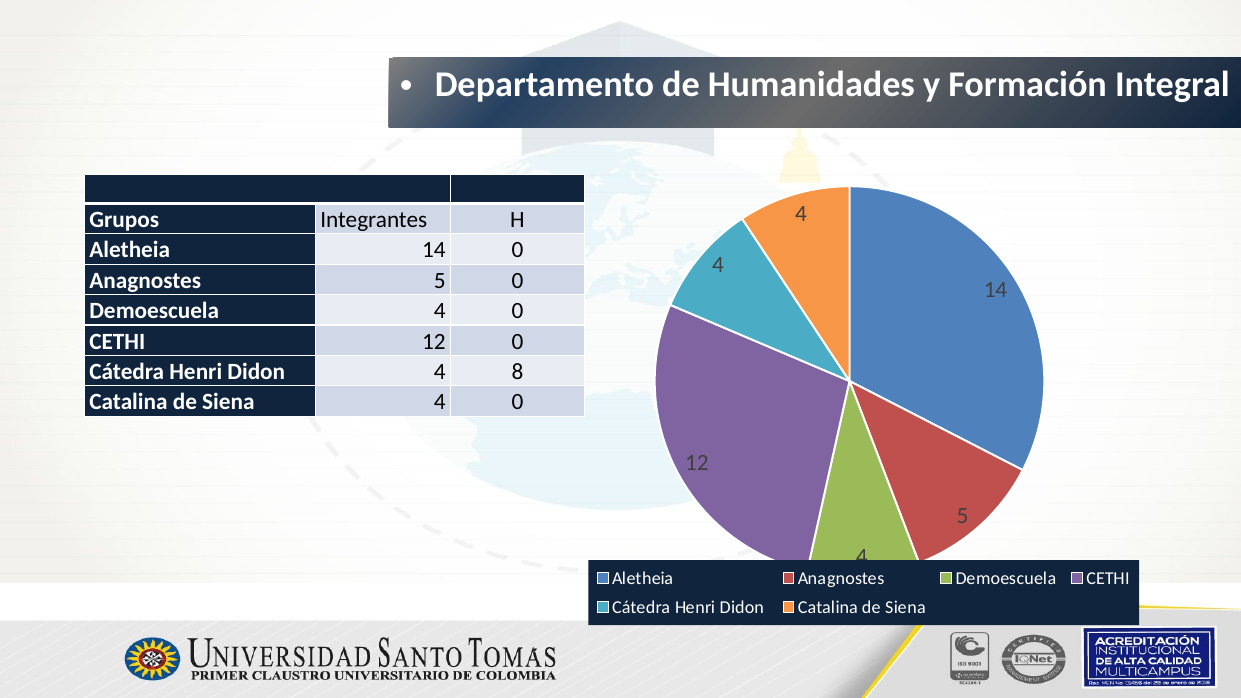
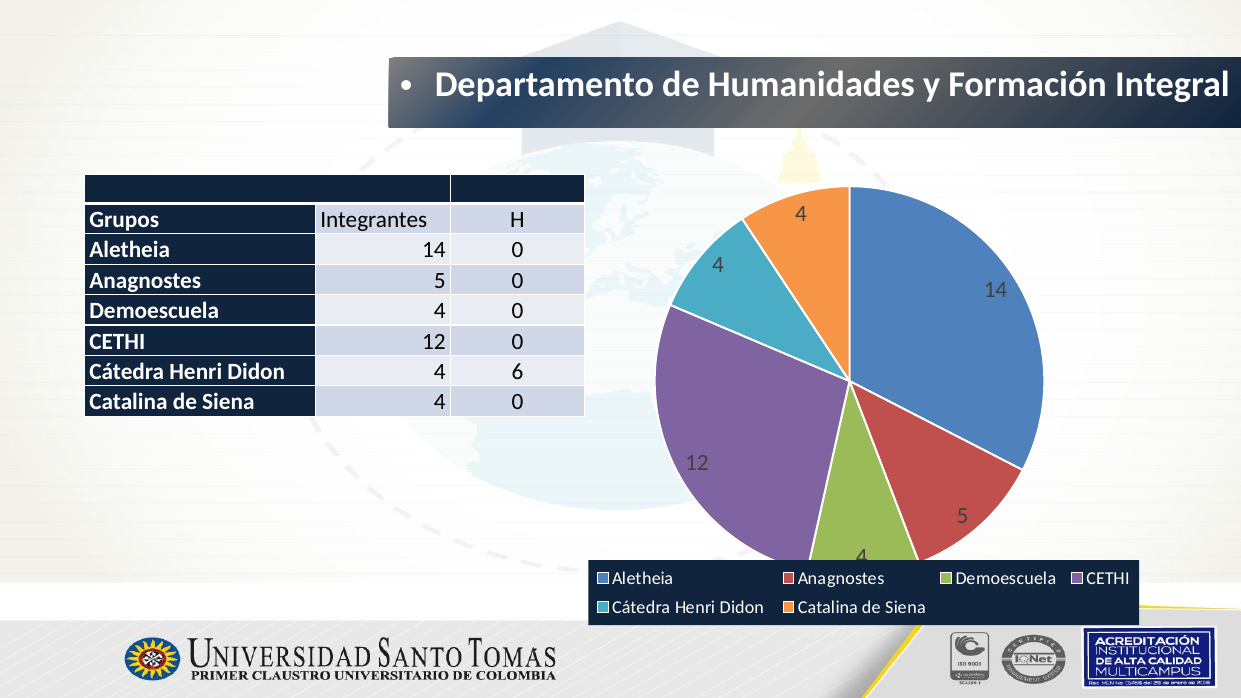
8: 8 -> 6
